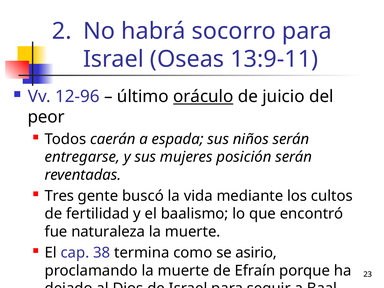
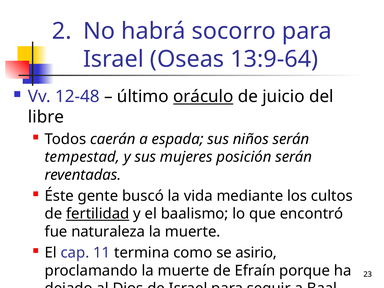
13:9-11: 13:9-11 -> 13:9-64
12-96: 12-96 -> 12-48
peor: peor -> libre
entregarse: entregarse -> tempestad
Tres: Tres -> Éste
fertilidad underline: none -> present
38: 38 -> 11
